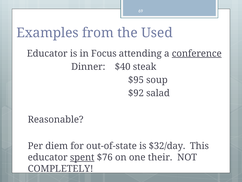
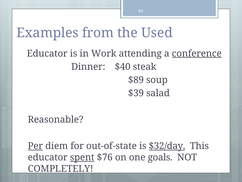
Focus: Focus -> Work
$95: $95 -> $89
$92: $92 -> $39
Per underline: none -> present
$32/day underline: none -> present
their: their -> goals
